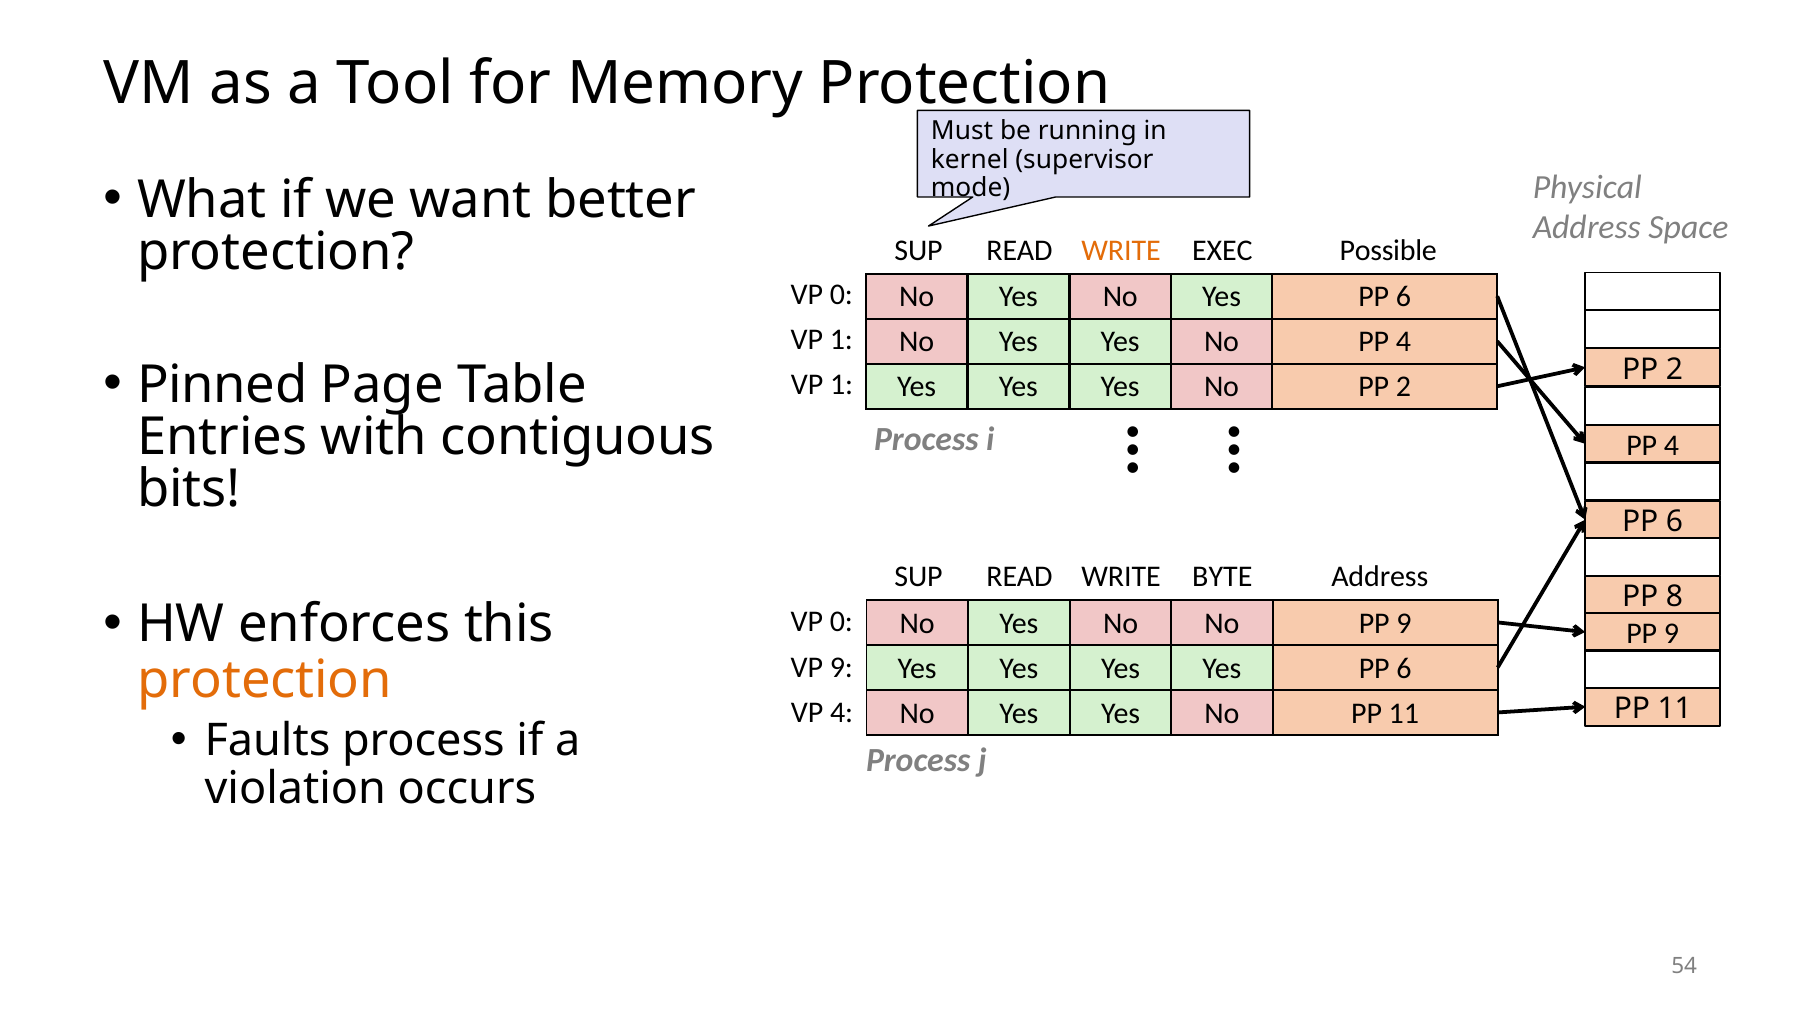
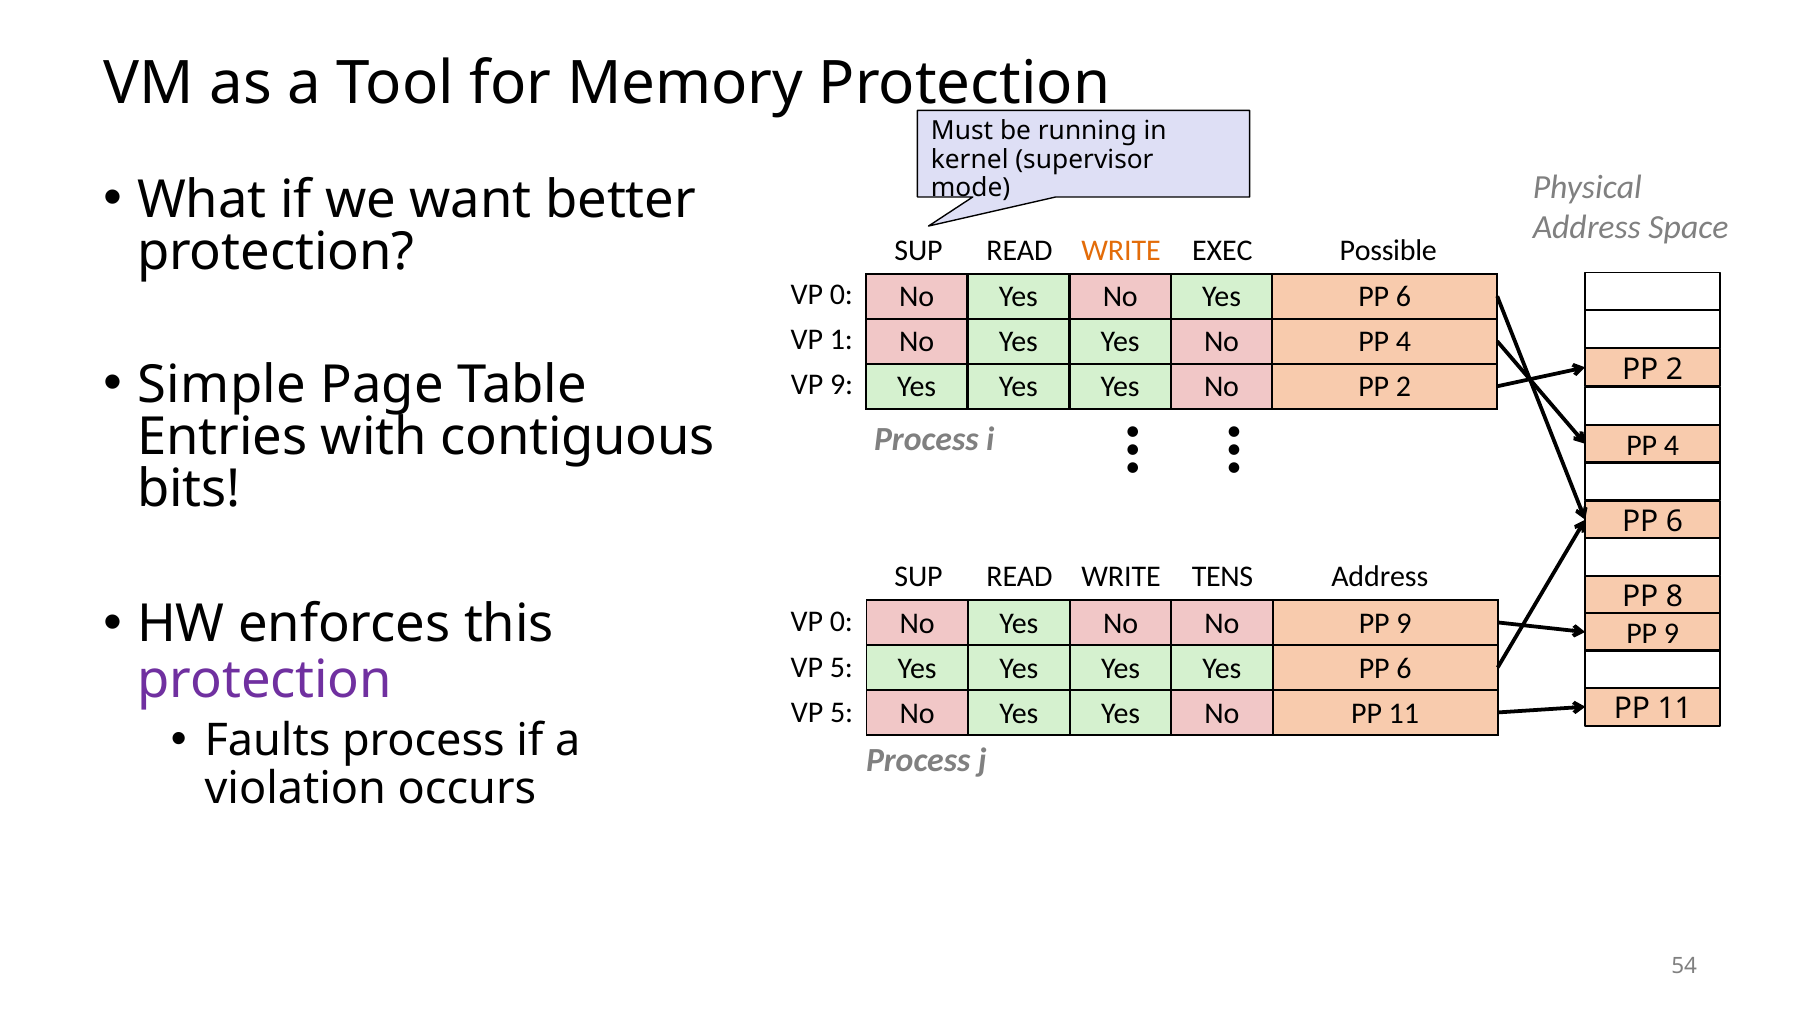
Pinned: Pinned -> Simple
1 at (842, 385): 1 -> 9
BYTE: BYTE -> TENS
9 at (841, 667): 9 -> 5
protection at (265, 680) colour: orange -> purple
4 at (842, 712): 4 -> 5
